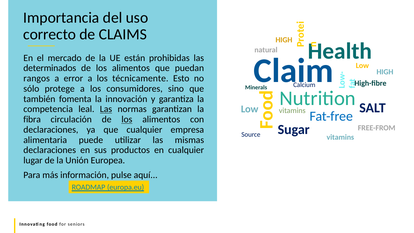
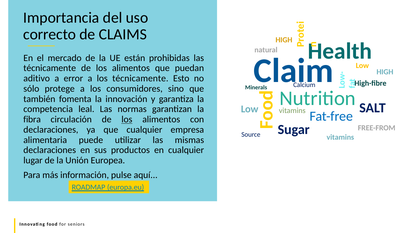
determinados at (50, 68): determinados -> técnicamente
rangos: rangos -> aditivo
Las at (106, 109) underline: present -> none
